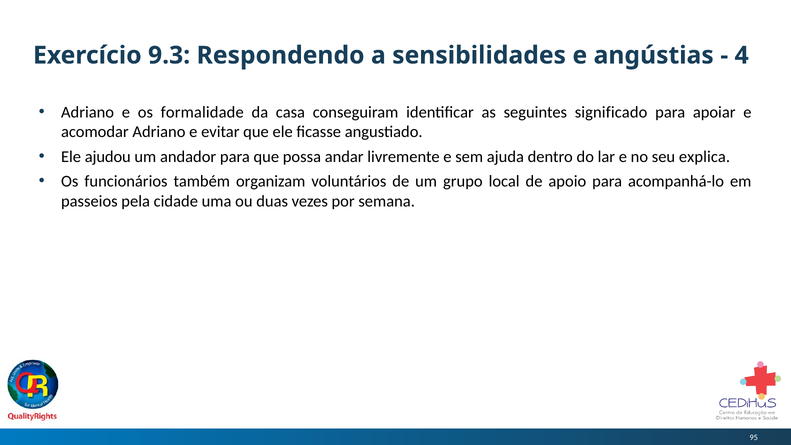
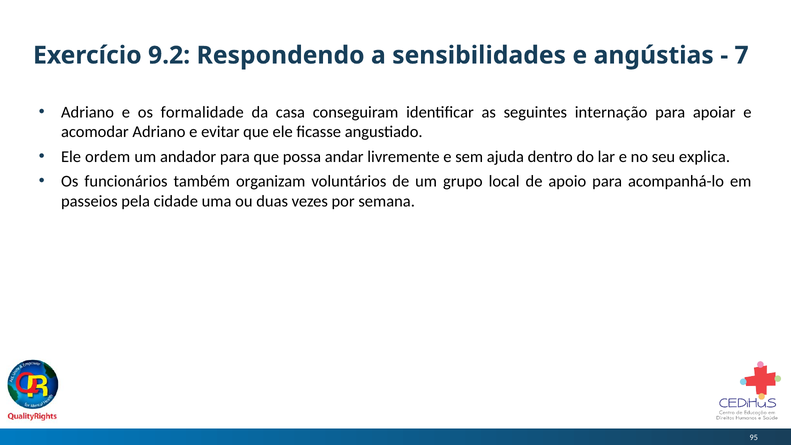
9.3: 9.3 -> 9.2
4: 4 -> 7
significado: significado -> internação
ajudou: ajudou -> ordem
